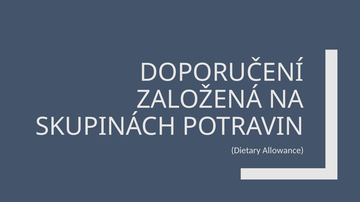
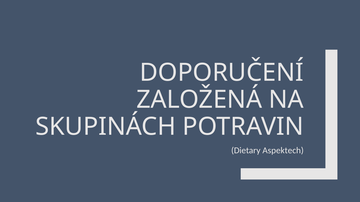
Allowance: Allowance -> Aspektech
